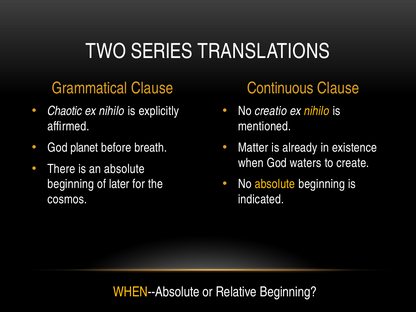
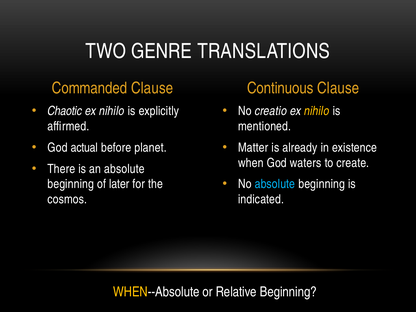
SERIES: SERIES -> GENRE
Grammatical: Grammatical -> Commanded
planet: planet -> actual
breath: breath -> planet
absolute at (275, 184) colour: yellow -> light blue
